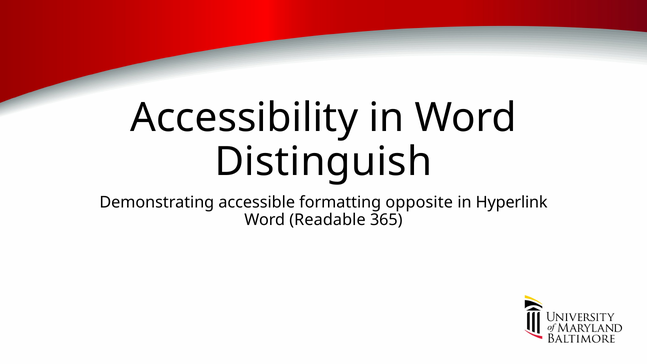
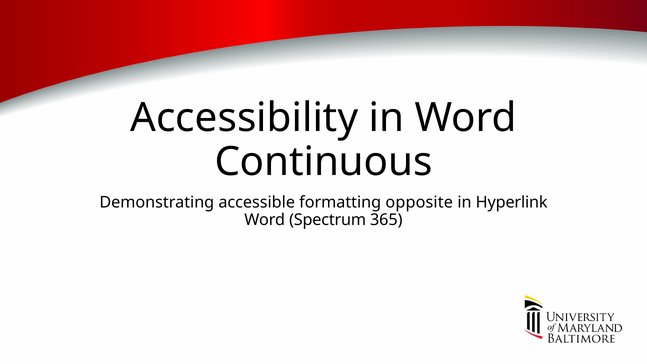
Distinguish: Distinguish -> Continuous
Readable: Readable -> Spectrum
